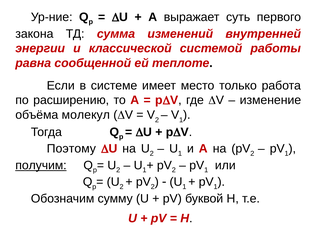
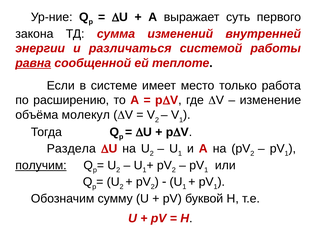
классической: классической -> различаться
равна underline: none -> present
Поэтому: Поэтому -> Раздела
